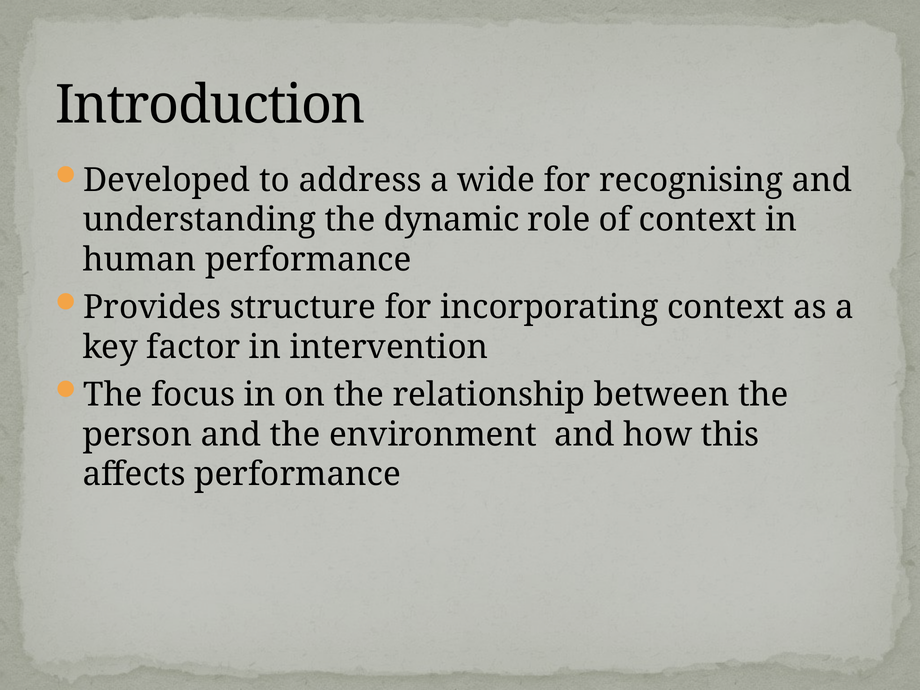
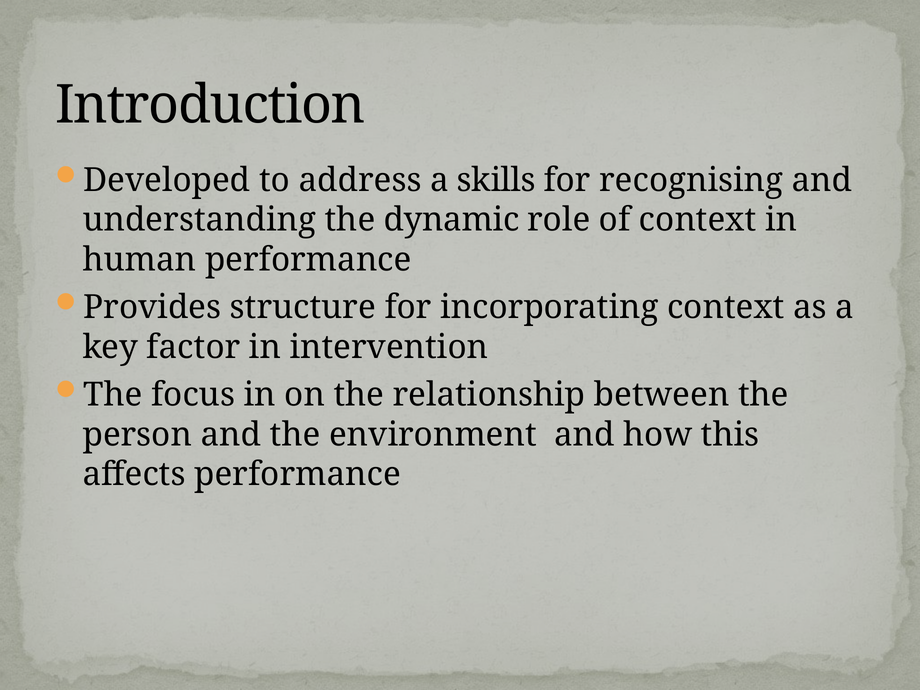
wide: wide -> skills
